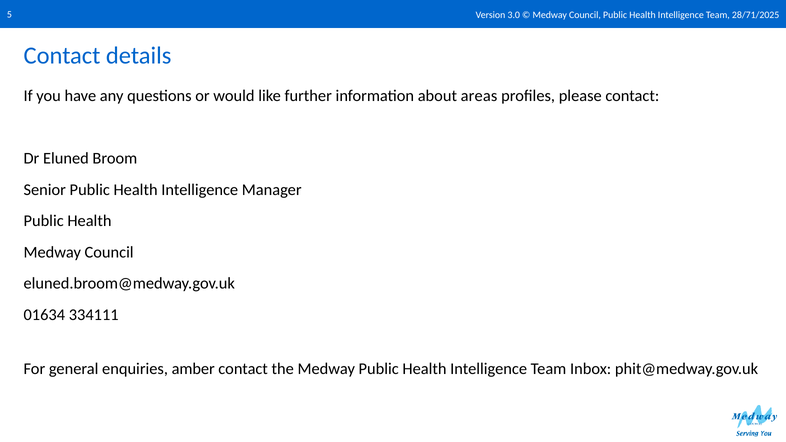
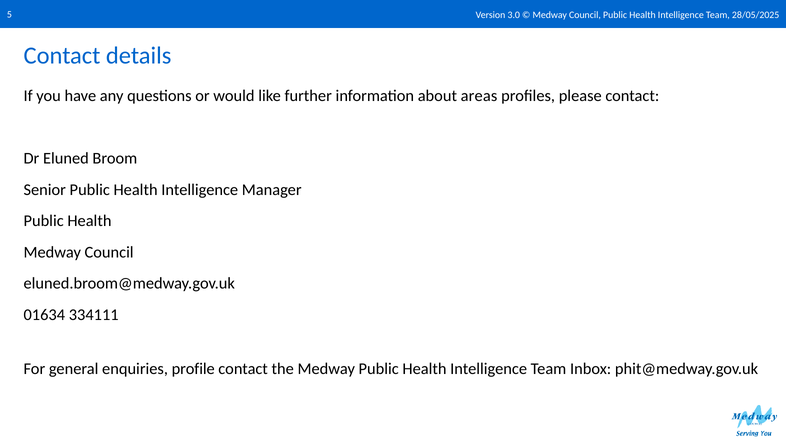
28/71/2025: 28/71/2025 -> 28/05/2025
amber: amber -> profile
